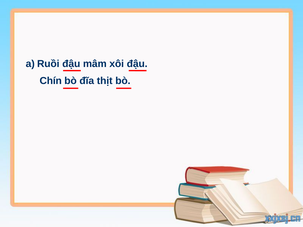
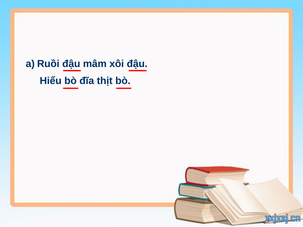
Chín: Chín -> Hiểu
